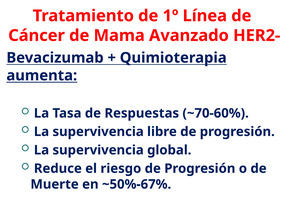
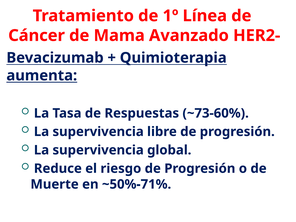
~70-60%: ~70-60% -> ~73-60%
~50%-67%: ~50%-67% -> ~50%-71%
